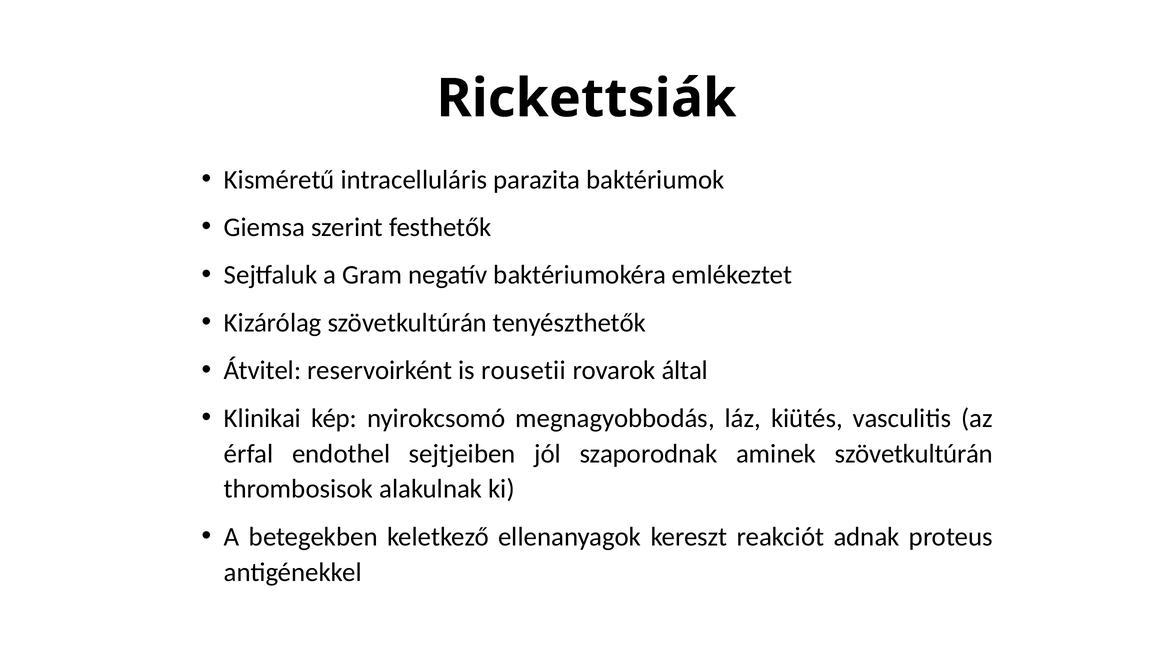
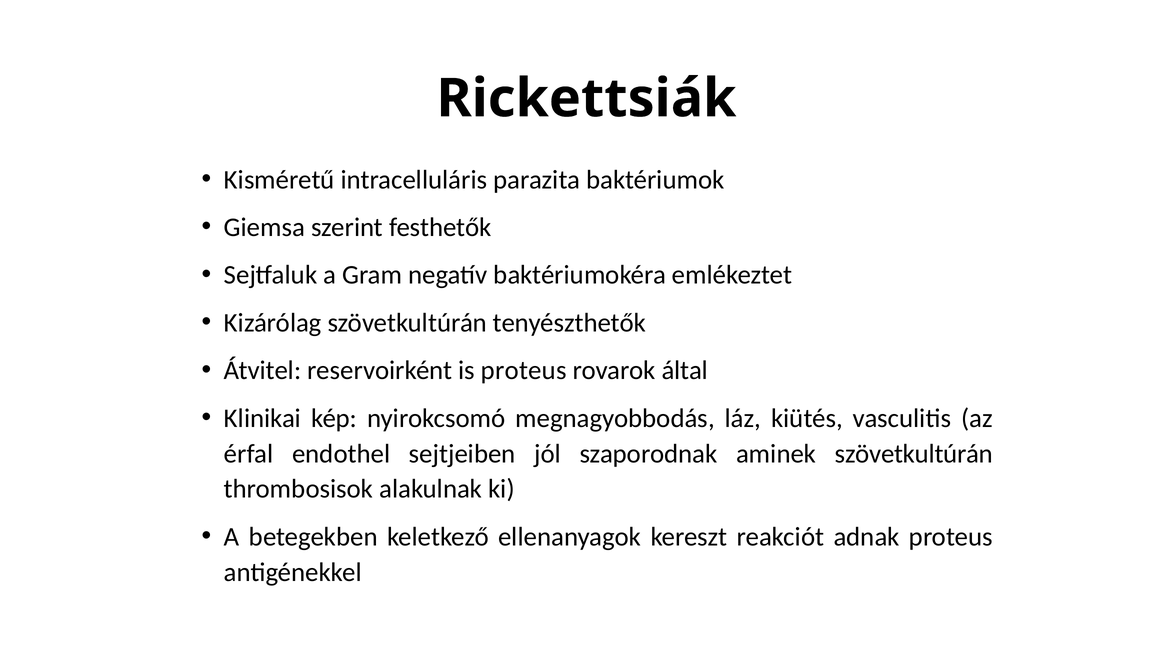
is rousetii: rousetii -> proteus
